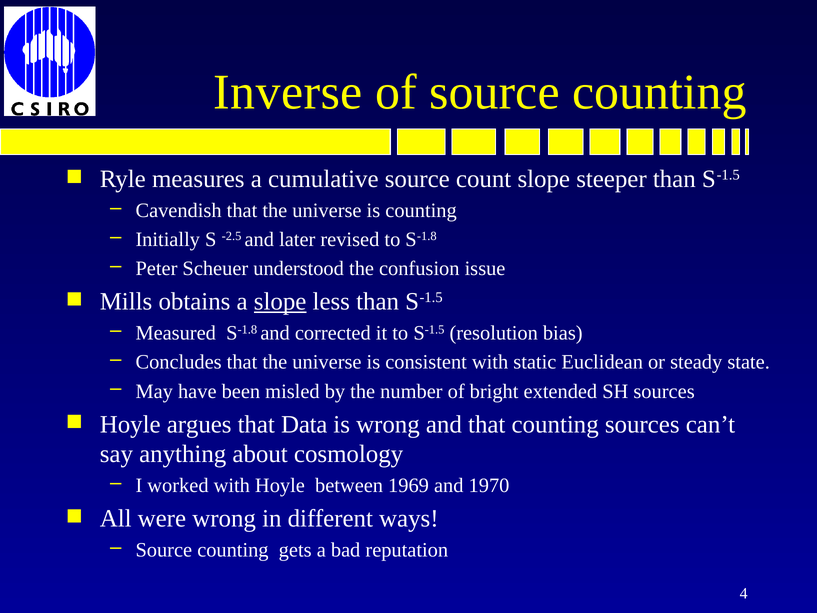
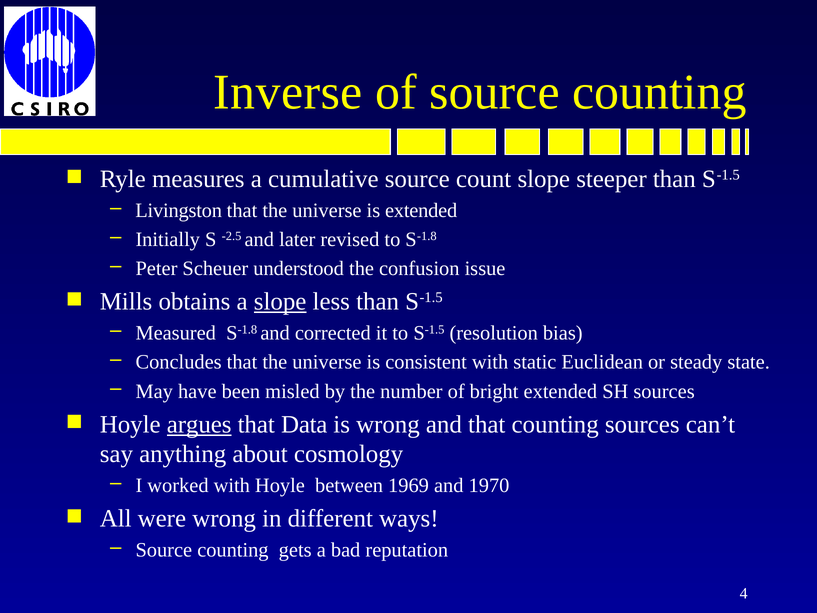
Cavendish: Cavendish -> Livingston
is counting: counting -> extended
argues underline: none -> present
